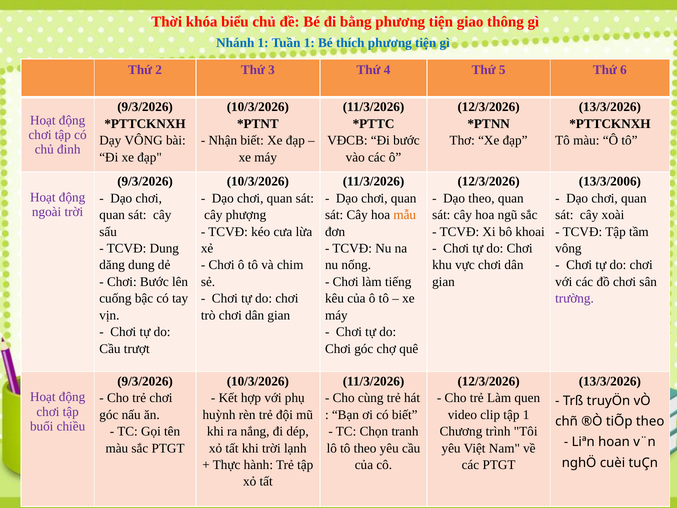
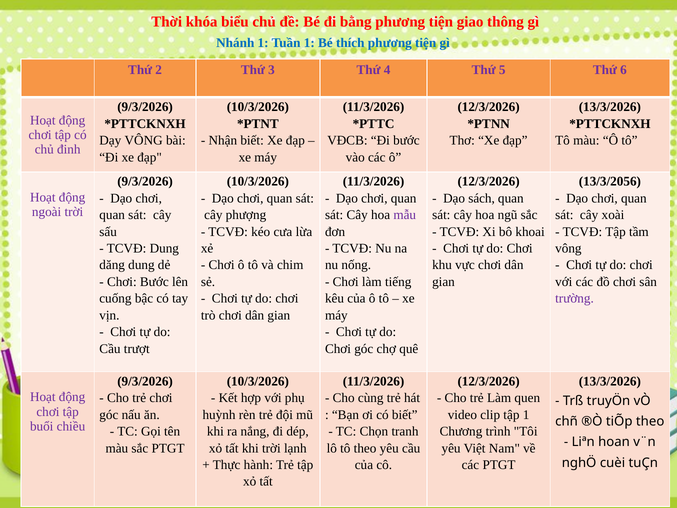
13/3/2006: 13/3/2006 -> 13/3/2056
Dạo theo: theo -> sách
mẫu colour: orange -> purple
